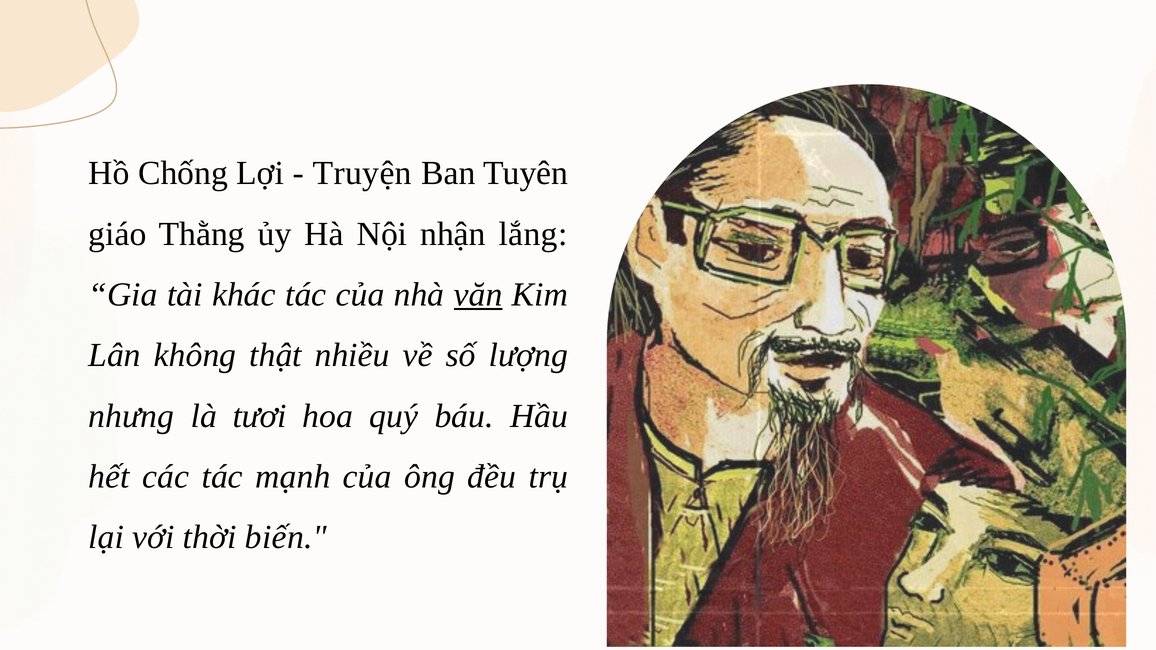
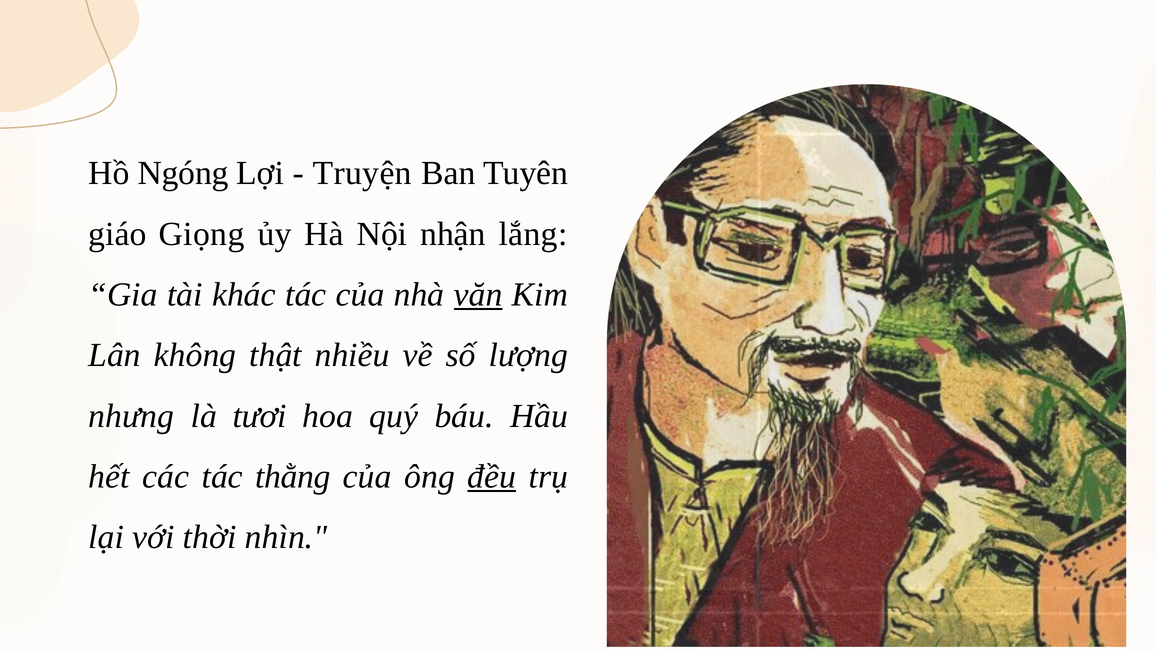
Chống: Chống -> Ngóng
Thằng: Thằng -> Giọng
mạnh: mạnh -> thằng
đều underline: none -> present
biến: biến -> nhìn
